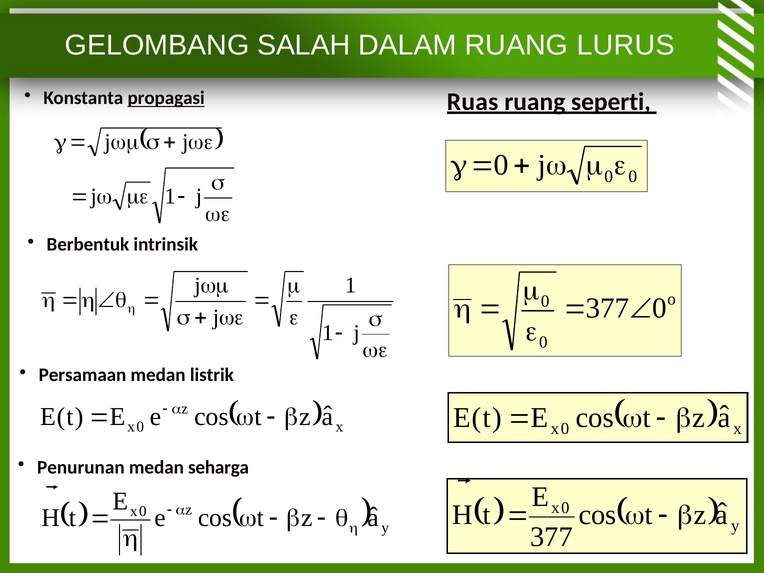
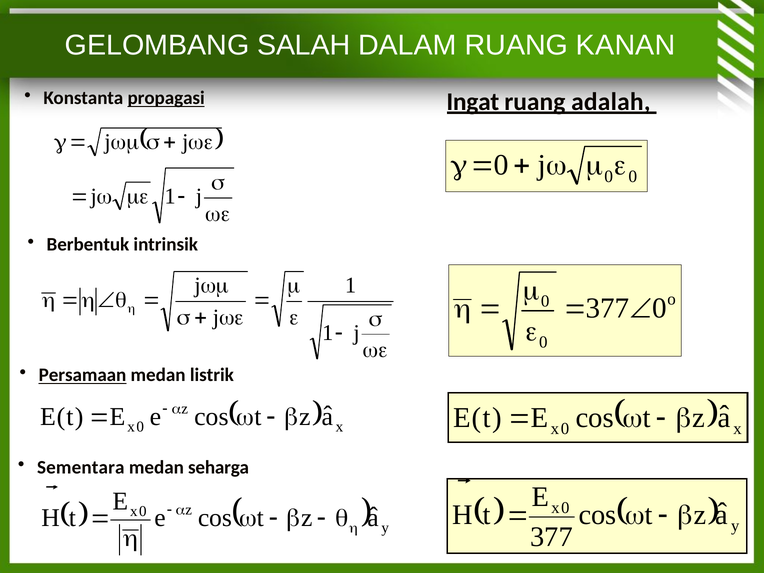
LURUS: LURUS -> KANAN
Ruas: Ruas -> Ingat
seperti: seperti -> adalah
Persamaan underline: none -> present
Penurunan: Penurunan -> Sementara
